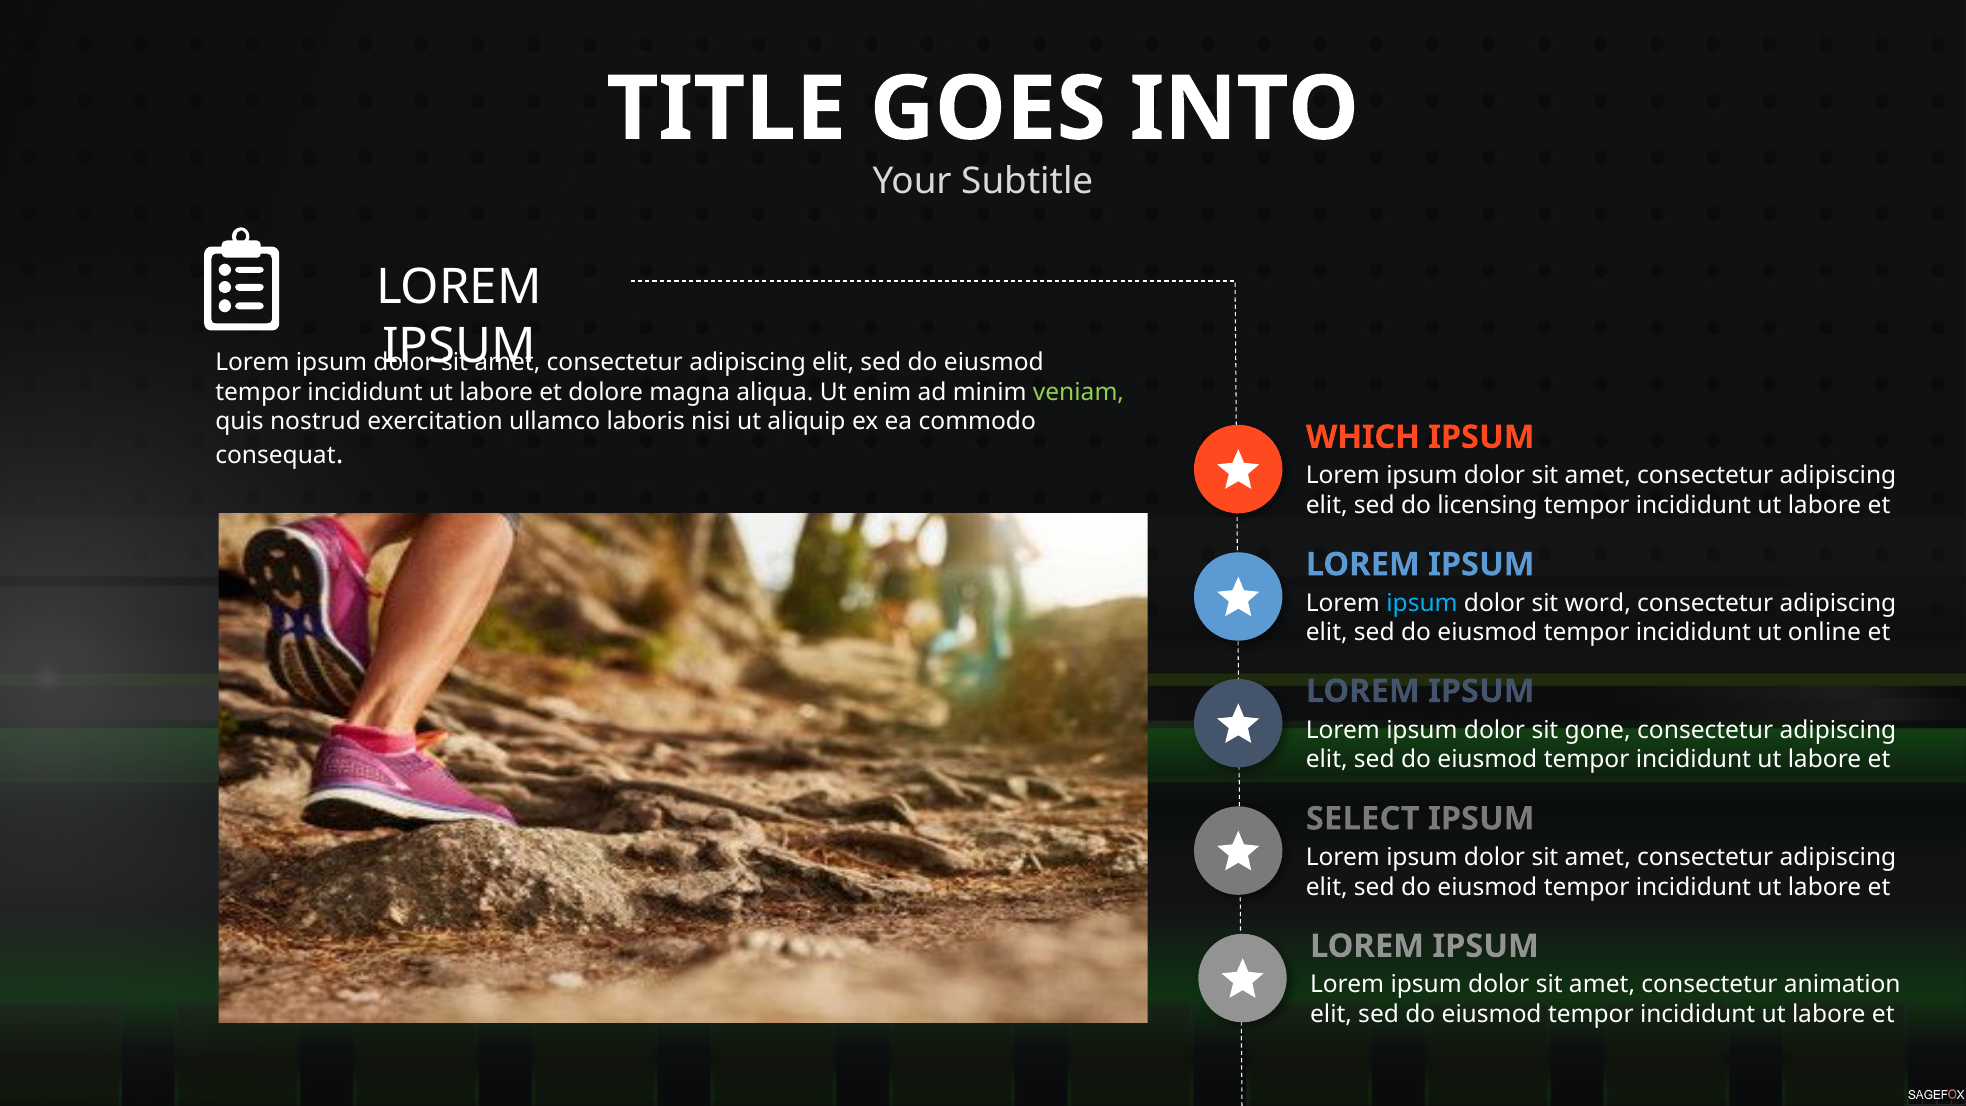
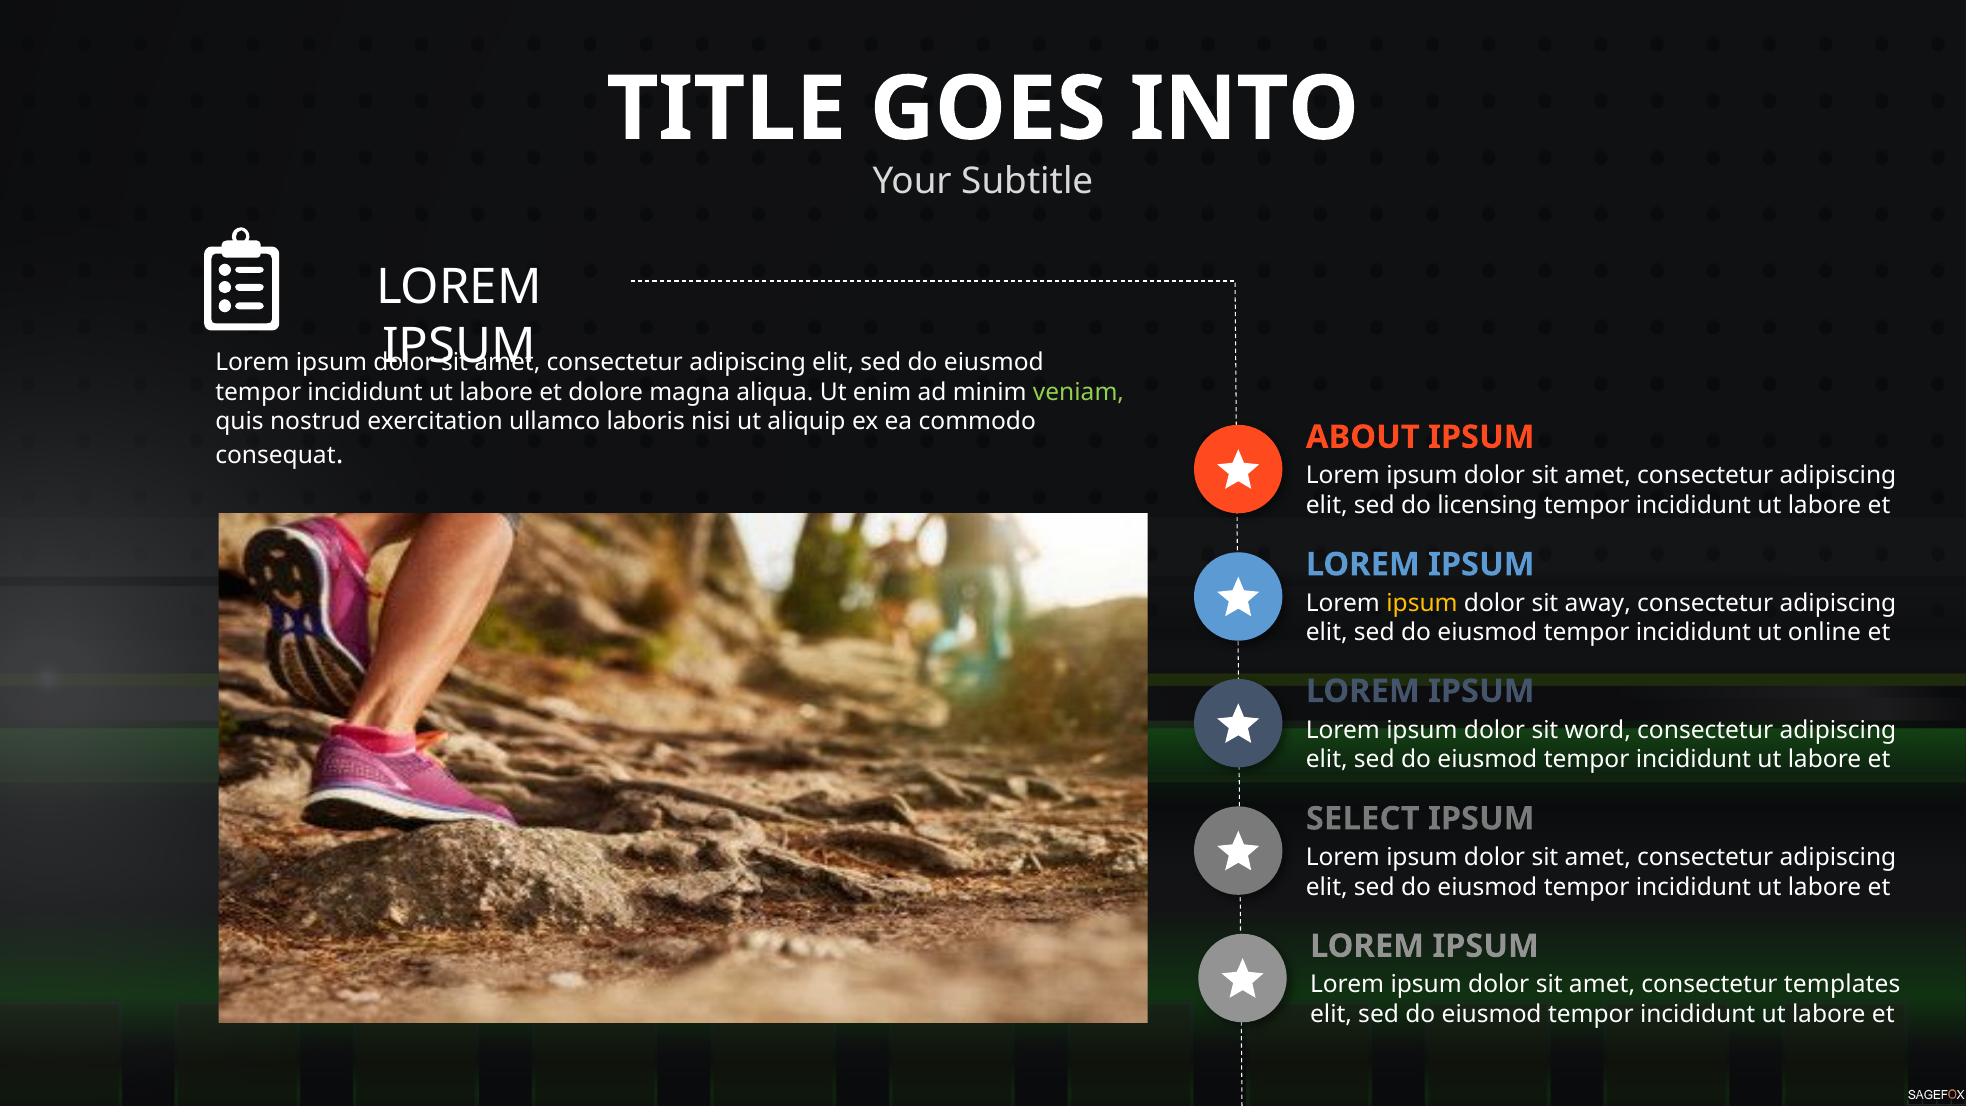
WHICH: WHICH -> ABOUT
ipsum at (1422, 603) colour: light blue -> yellow
word: word -> away
gone: gone -> word
animation: animation -> templates
